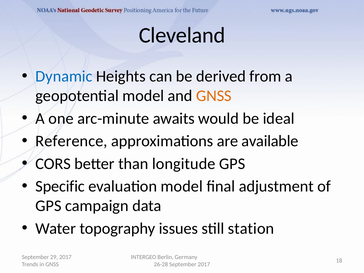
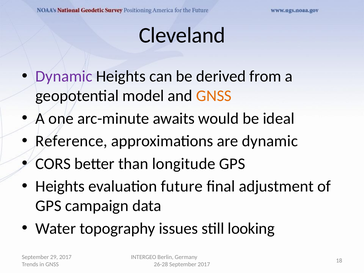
Dynamic at (64, 76) colour: blue -> purple
are available: available -> dynamic
Specific at (60, 186): Specific -> Heights
evaluation model: model -> future
station: station -> looking
